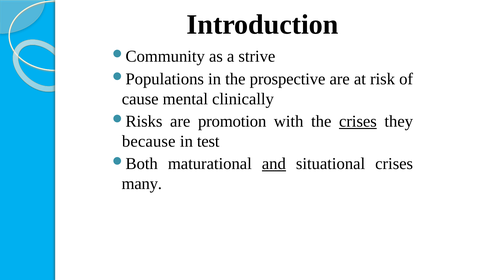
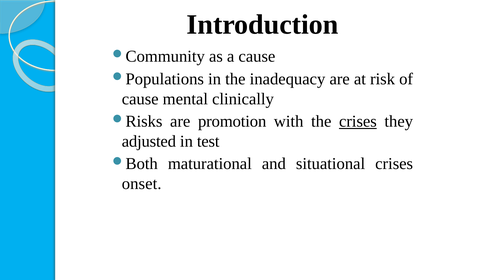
a strive: strive -> cause
prospective: prospective -> inadequacy
because: because -> adjusted
and underline: present -> none
many: many -> onset
